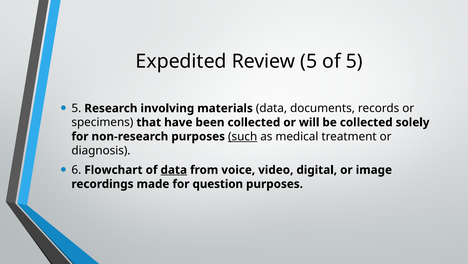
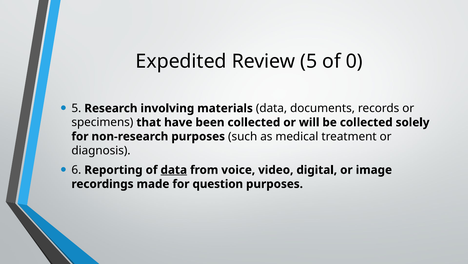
of 5: 5 -> 0
such underline: present -> none
Flowchart: Flowchart -> Reporting
